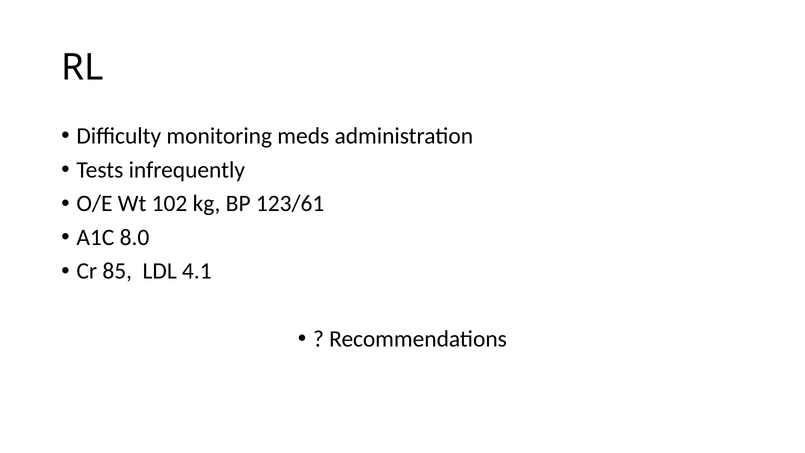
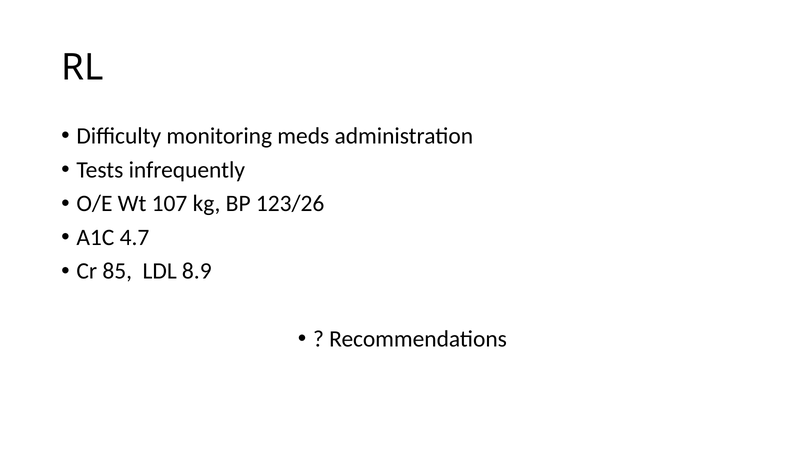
102: 102 -> 107
123/61: 123/61 -> 123/26
8.0: 8.0 -> 4.7
4.1: 4.1 -> 8.9
